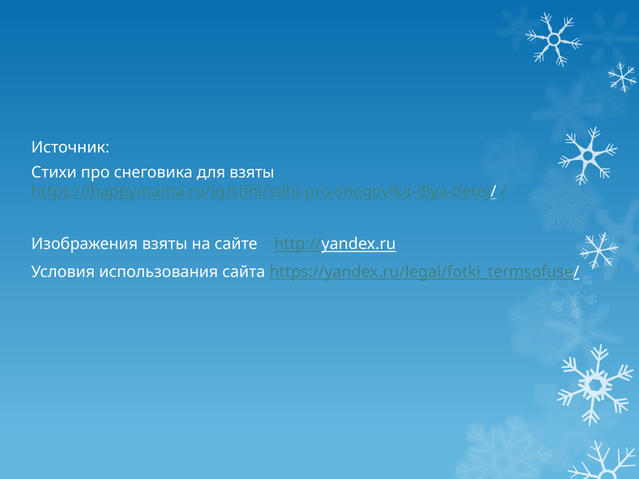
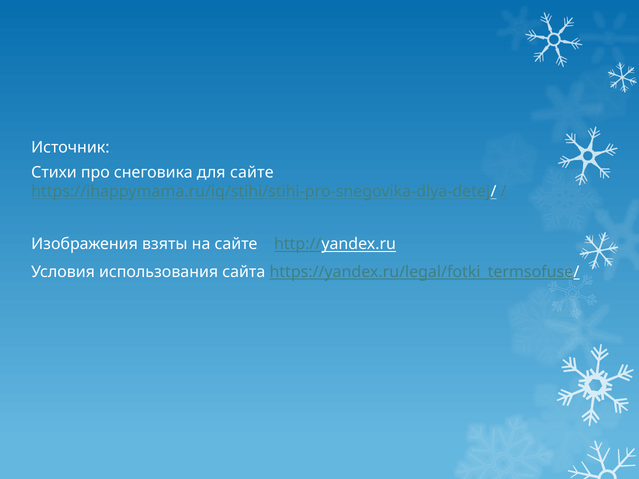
для взяты: взяты -> сайте
